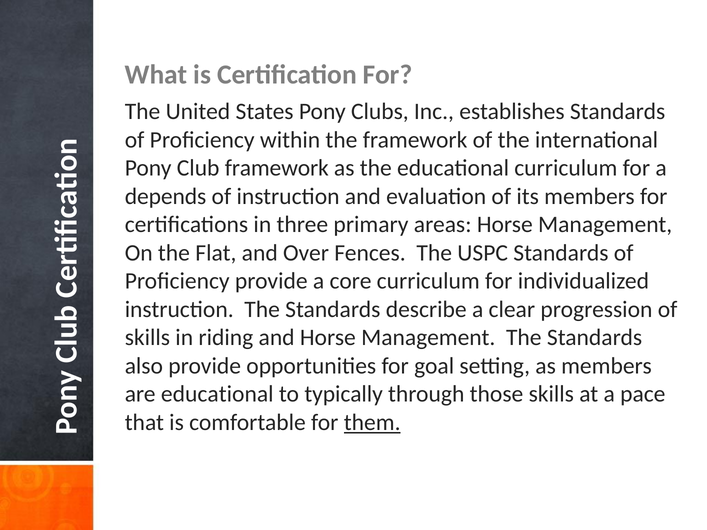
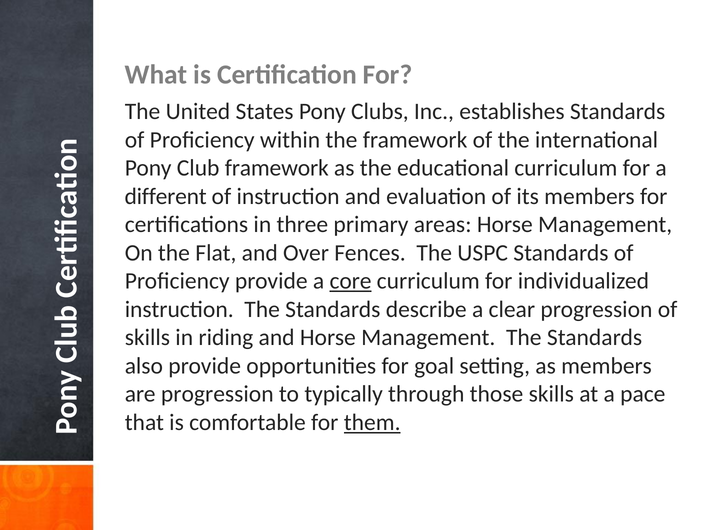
depends: depends -> different
core underline: none -> present
are educational: educational -> progression
